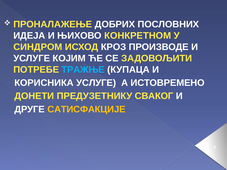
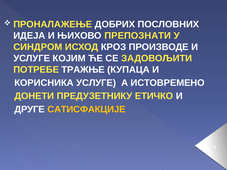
КОНКРЕТНОМ: КОНКРЕТНОМ -> ПРЕПОЗНАТИ
ТРАЖЊЕ colour: light blue -> white
СВАКОГ: СВАКОГ -> ЕТИЧКО
